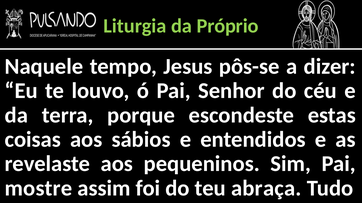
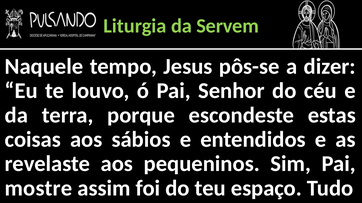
Próprio: Próprio -> Servem
abraça: abraça -> espaço
